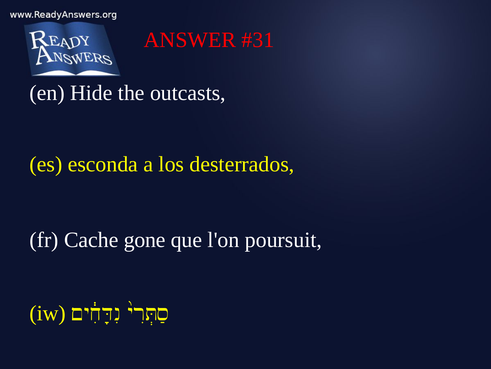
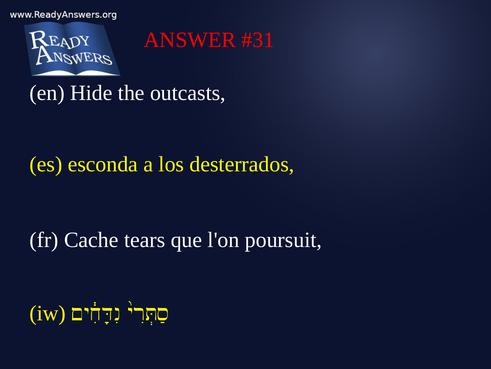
gone: gone -> tears
